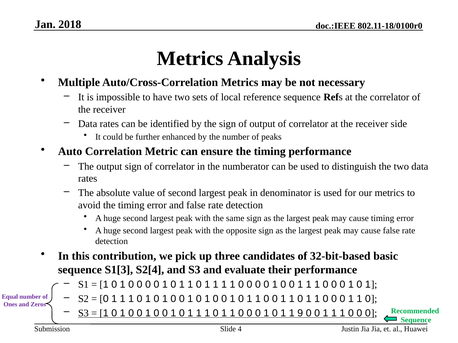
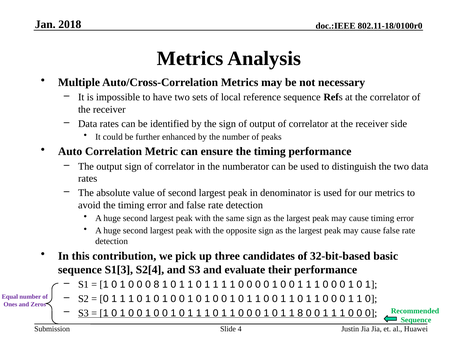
0 at (156, 285): 0 -> 8
1 9: 9 -> 8
